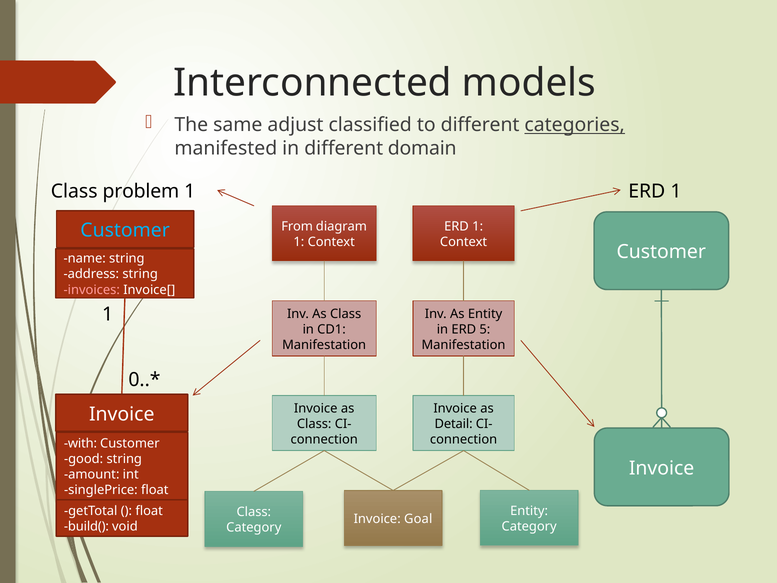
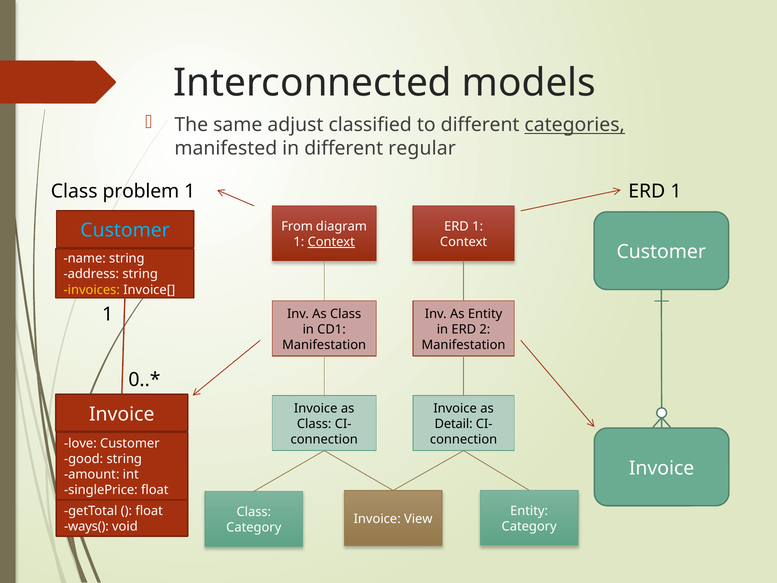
domain: domain -> regular
Context at (331, 242) underline: none -> present
invoices colour: pink -> yellow
5: 5 -> 2
with: with -> love
Goal: Goal -> View
build(: build( -> ways(
